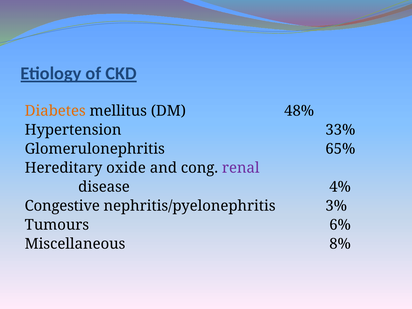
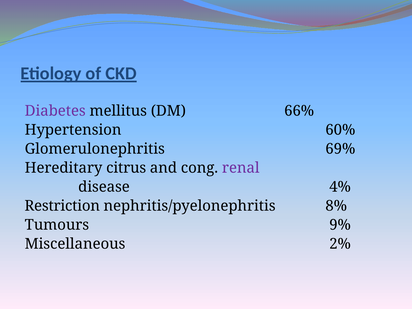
Diabetes colour: orange -> purple
48%: 48% -> 66%
33%: 33% -> 60%
65%: 65% -> 69%
oxide: oxide -> citrus
Congestive: Congestive -> Restriction
3%: 3% -> 8%
6%: 6% -> 9%
8%: 8% -> 2%
